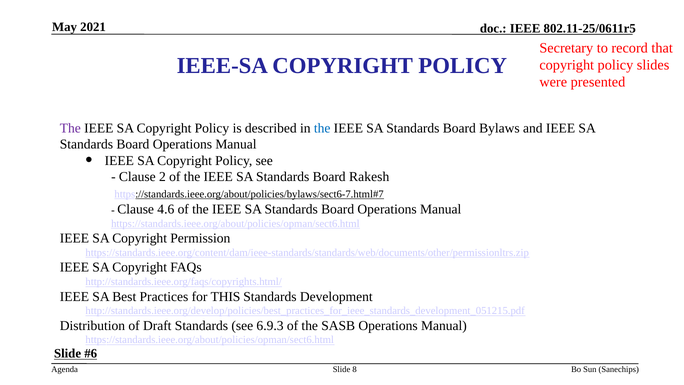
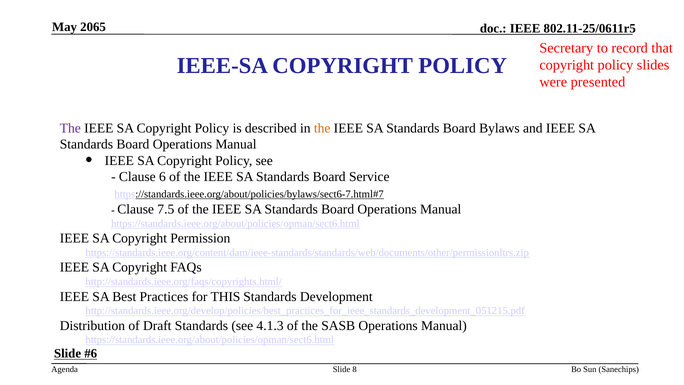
2021: 2021 -> 2065
the at (322, 128) colour: blue -> orange
2: 2 -> 6
Rakesh: Rakesh -> Service
4.6: 4.6 -> 7.5
6.9.3: 6.9.3 -> 4.1.3
